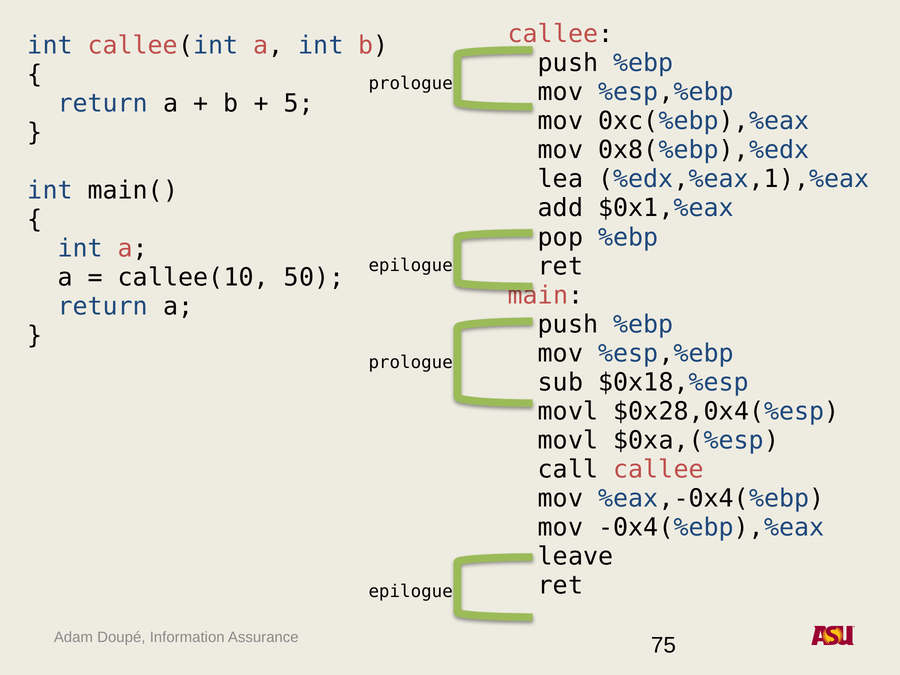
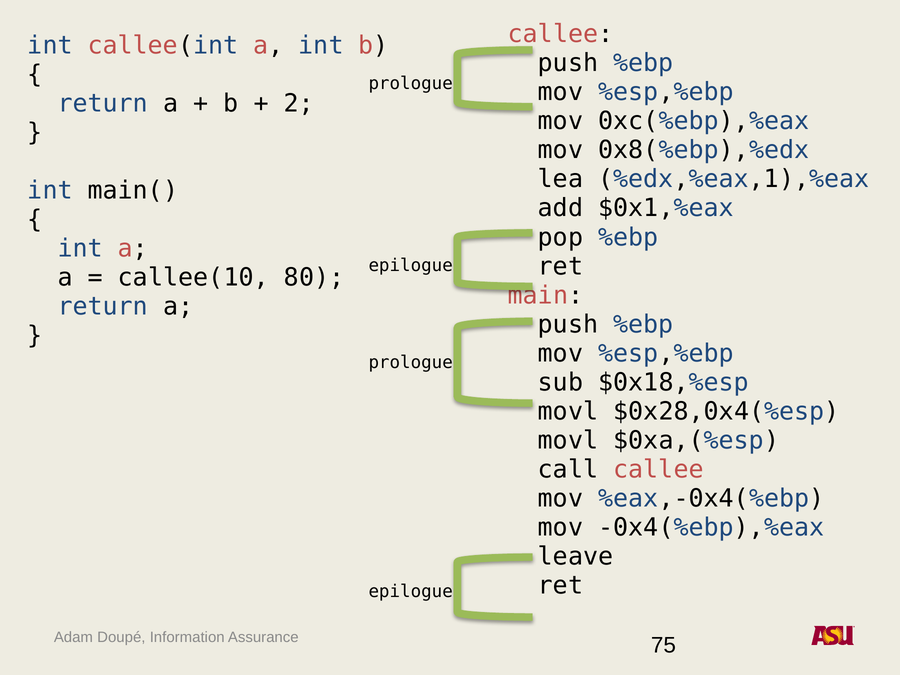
5: 5 -> 2
50: 50 -> 80
